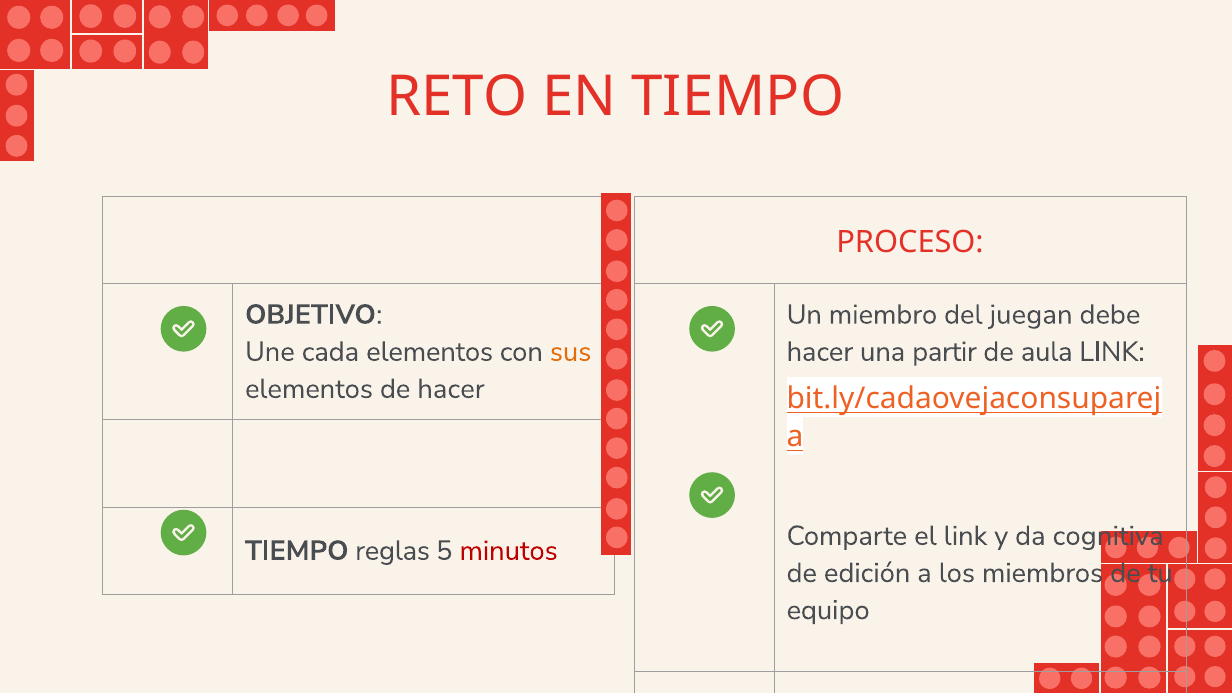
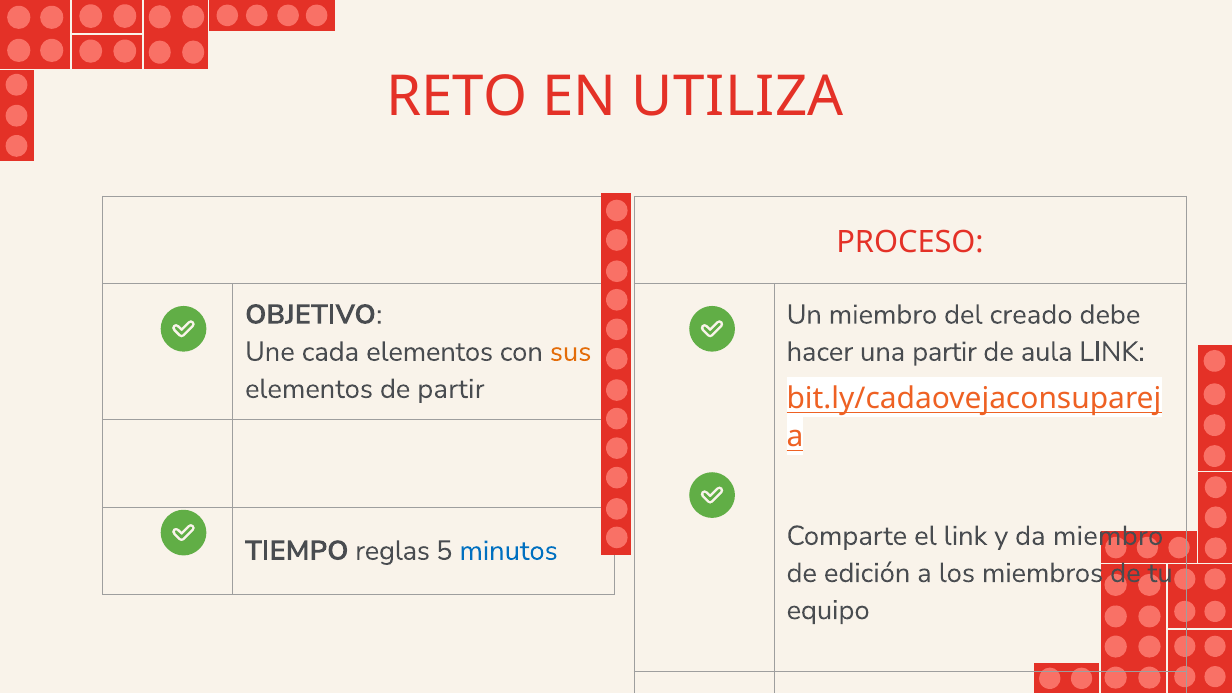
EN TIEMPO: TIEMPO -> UTILIZA
juegan: juegan -> creado
de hacer: hacer -> partir
da cognitiva: cognitiva -> miembro
minutos colour: red -> blue
